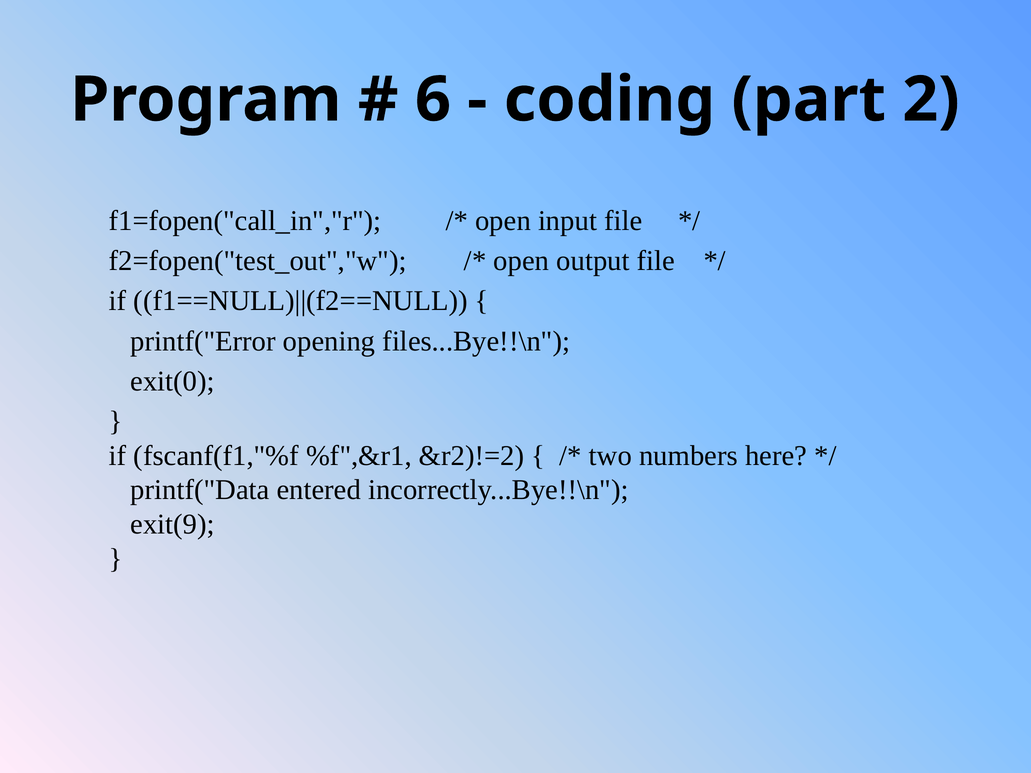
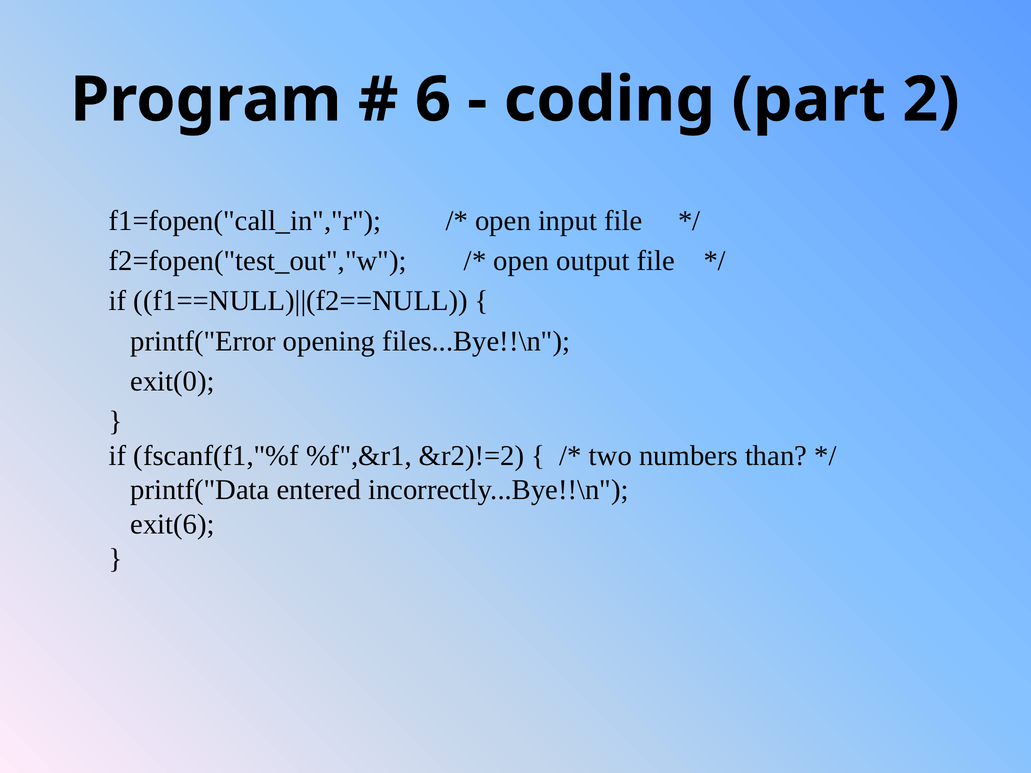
here: here -> than
exit(9: exit(9 -> exit(6
